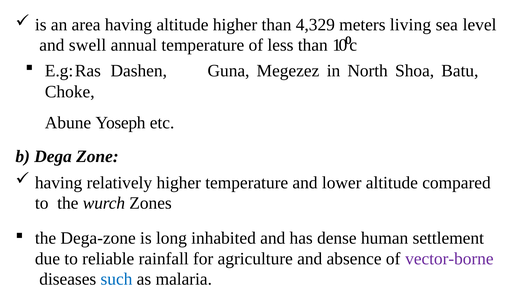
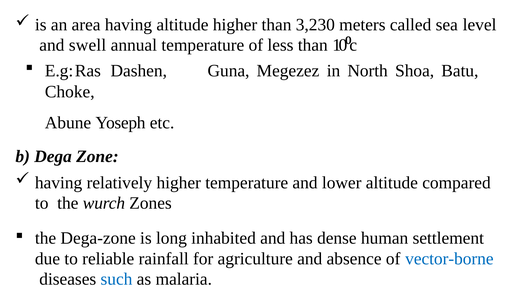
4,329: 4,329 -> 3,230
living: living -> called
vector-borne colour: purple -> blue
